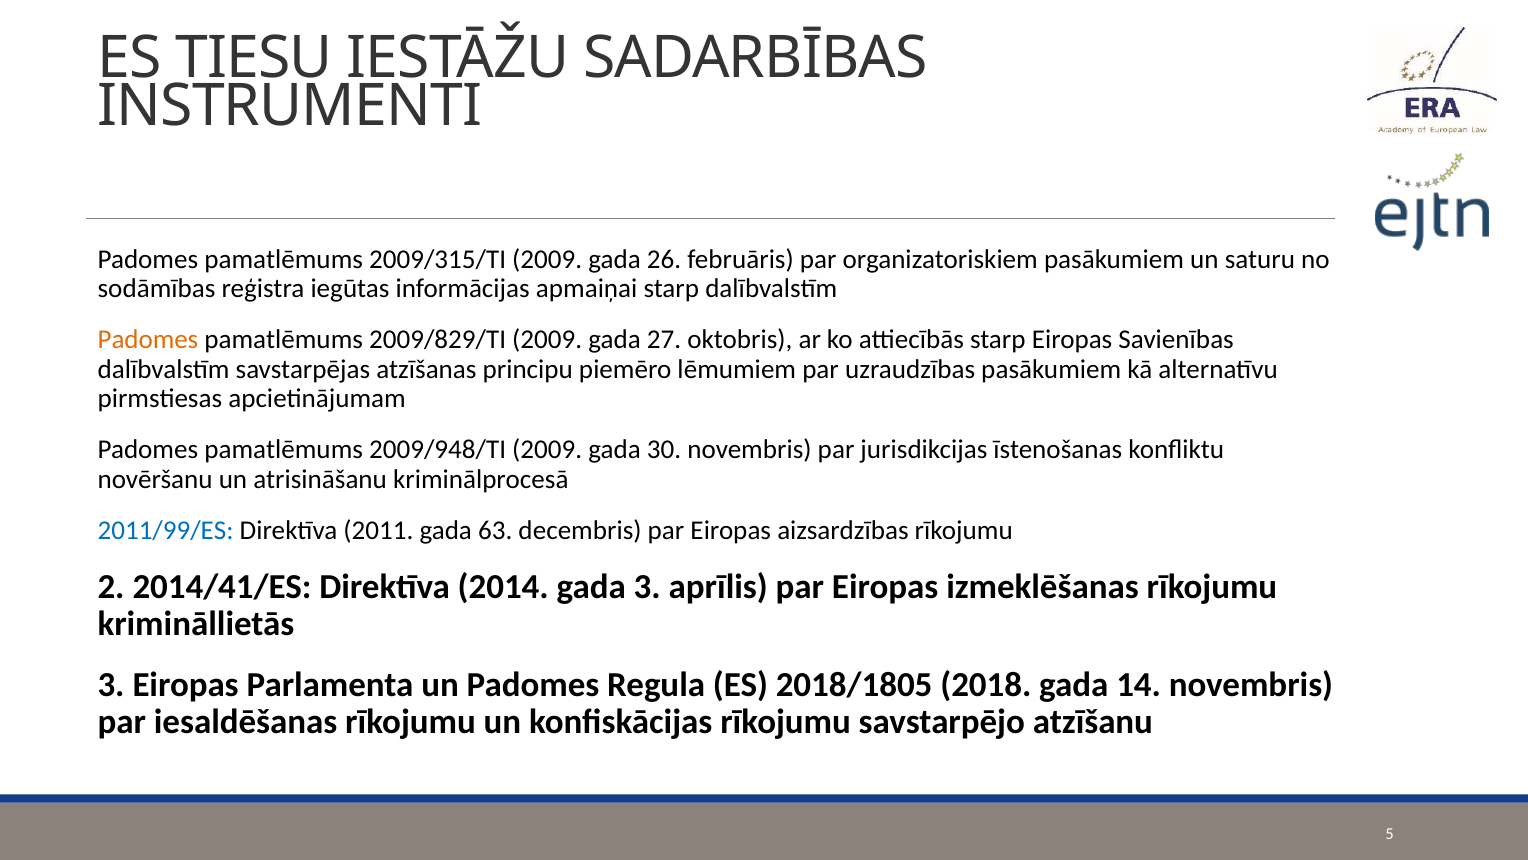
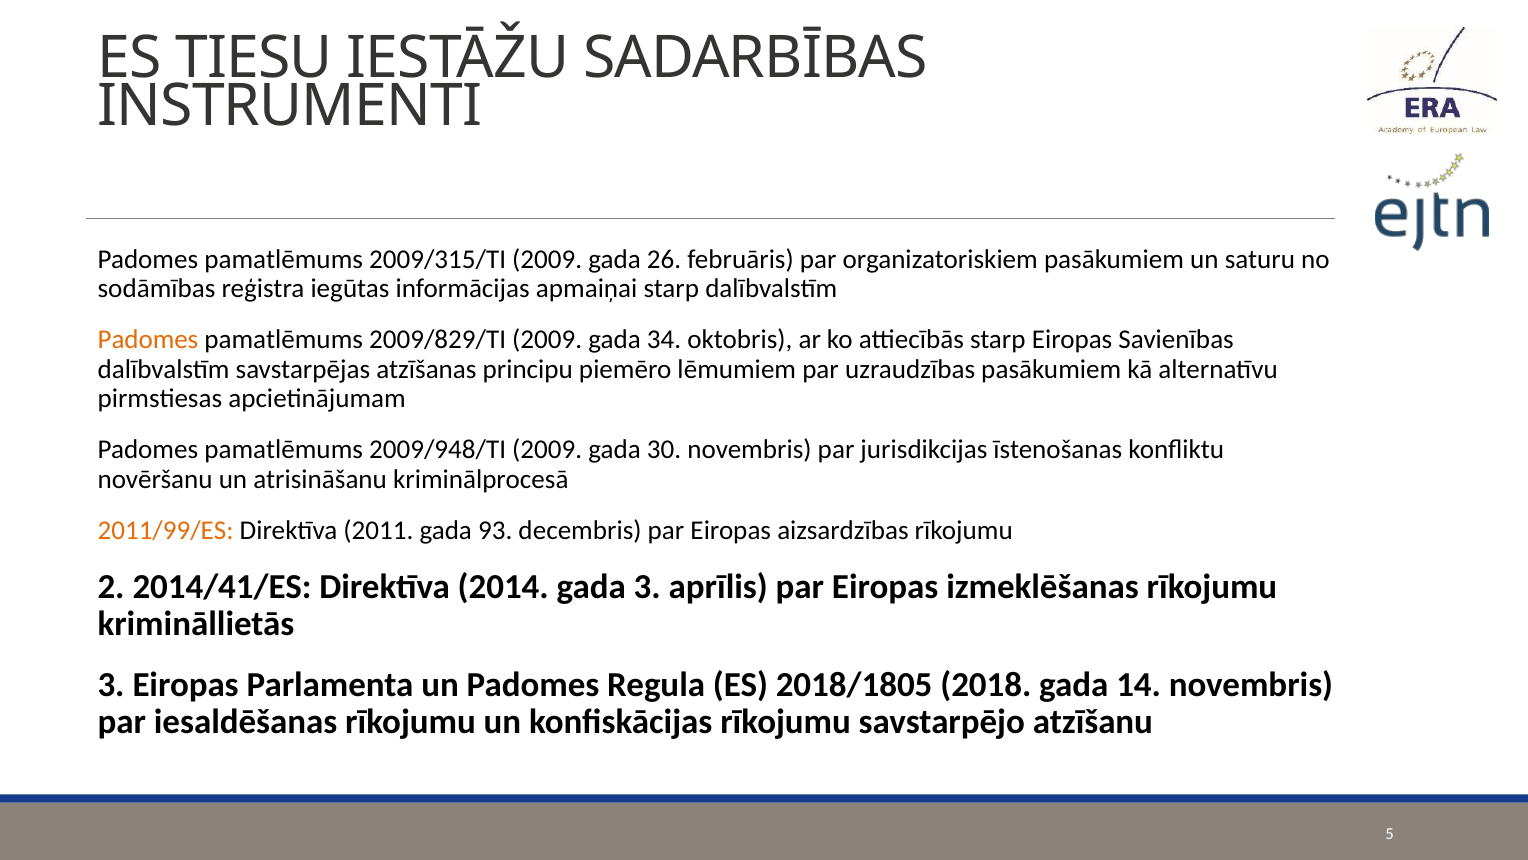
27: 27 -> 34
2011/99/ES colour: blue -> orange
63: 63 -> 93
